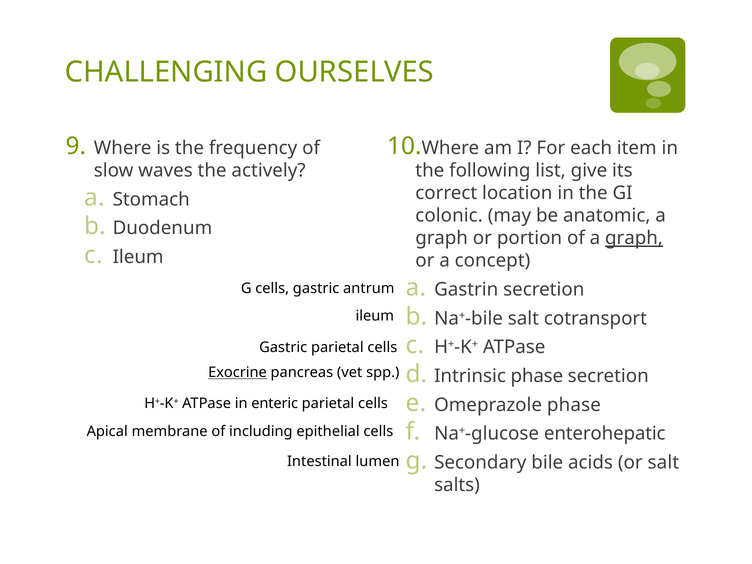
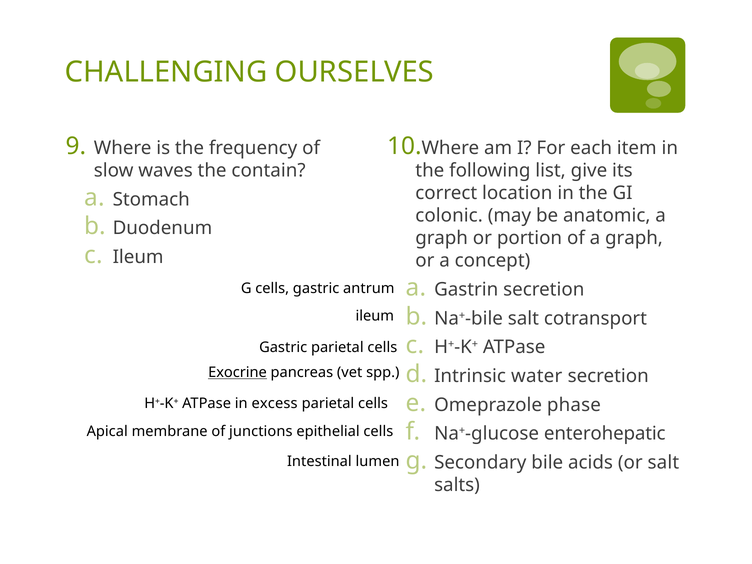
actively: actively -> contain
graph at (634, 238) underline: present -> none
Intrinsic phase: phase -> water
enteric: enteric -> excess
including: including -> junctions
